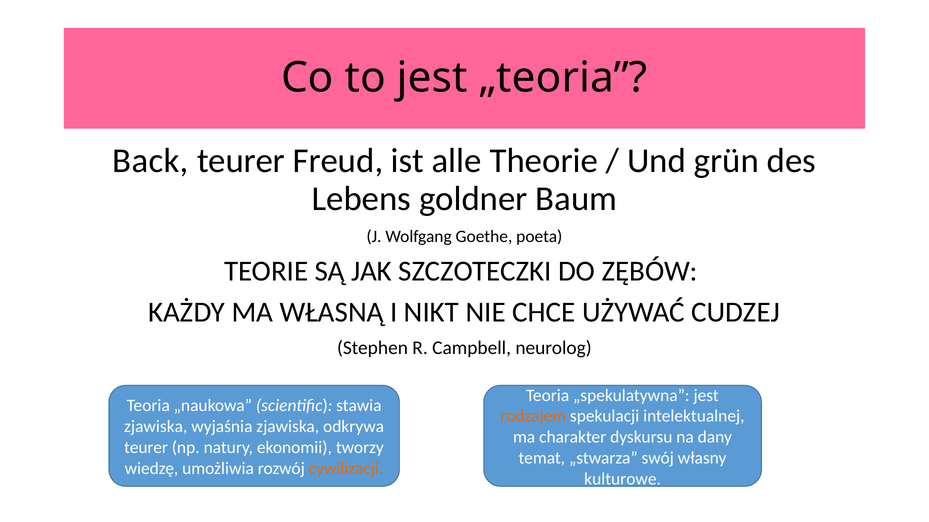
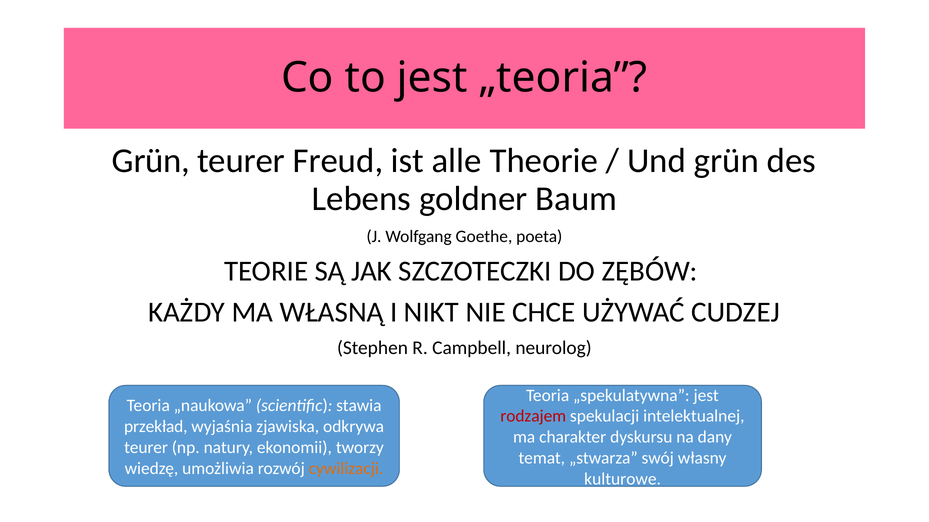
Back at (151, 161): Back -> Grün
rodzajem colour: orange -> red
zjawiska at (156, 427): zjawiska -> przekład
